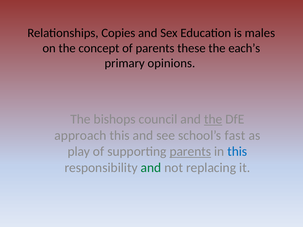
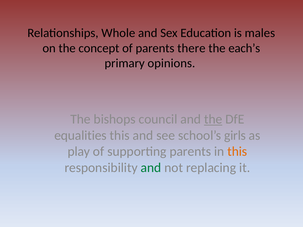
Copies: Copies -> Whole
these: these -> there
approach: approach -> equalities
fast: fast -> girls
parents at (190, 152) underline: present -> none
this at (237, 152) colour: blue -> orange
